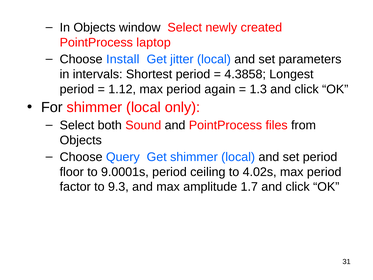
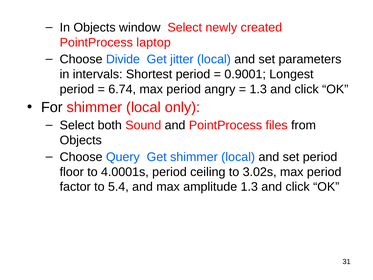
Install: Install -> Divide
4.3858: 4.3858 -> 0.9001
1.12: 1.12 -> 6.74
again: again -> angry
9.0001s: 9.0001s -> 4.0001s
4.02s: 4.02s -> 3.02s
9.3: 9.3 -> 5.4
amplitude 1.7: 1.7 -> 1.3
